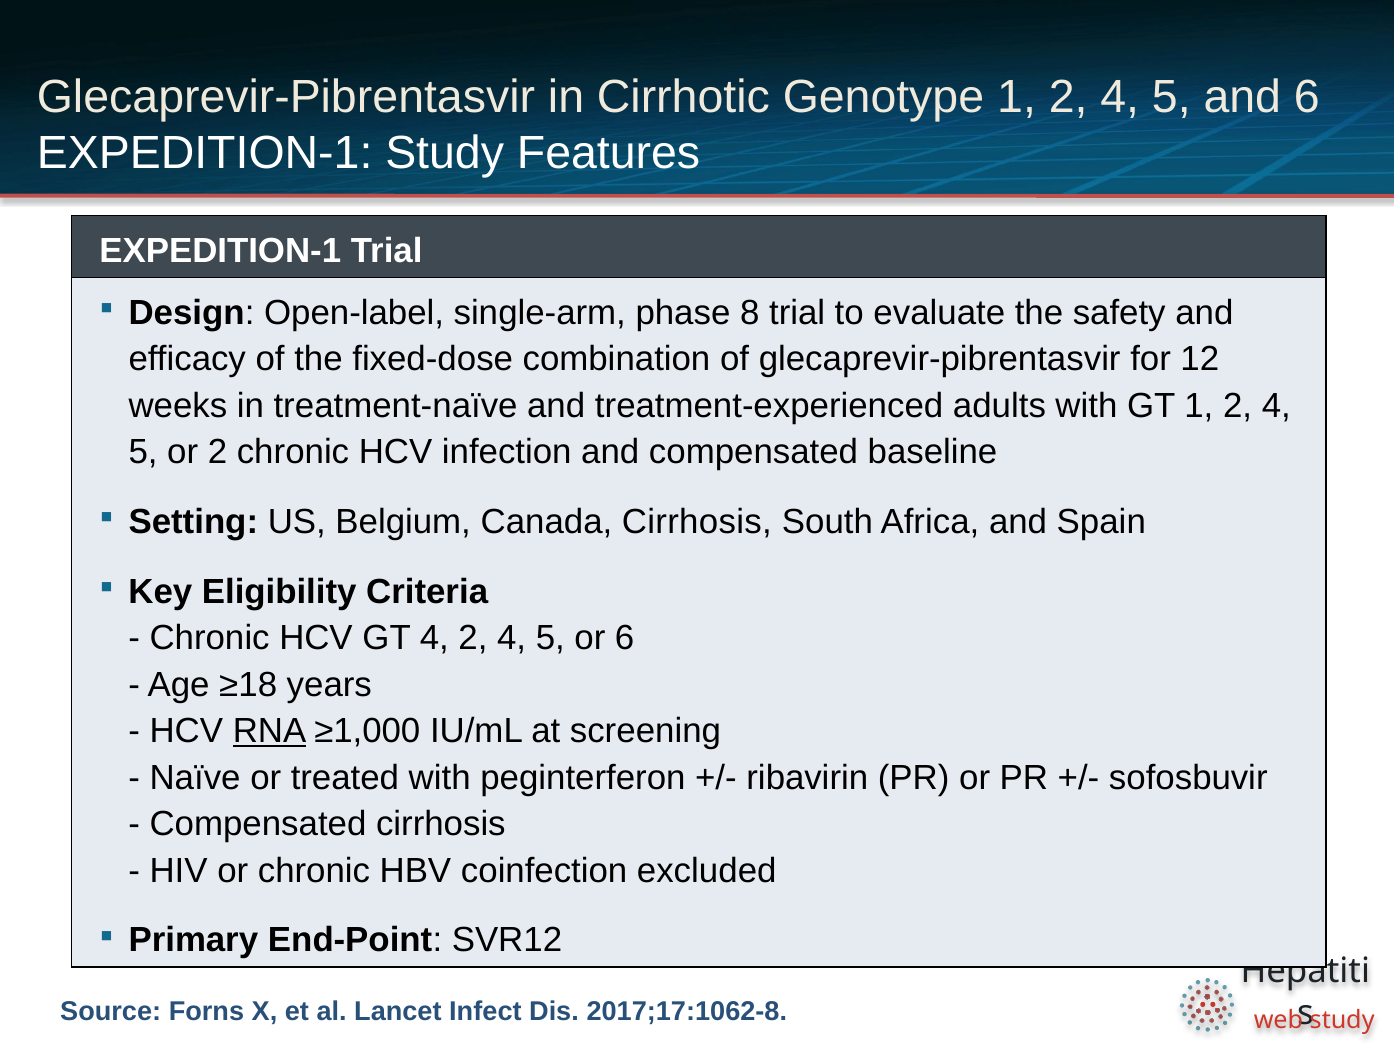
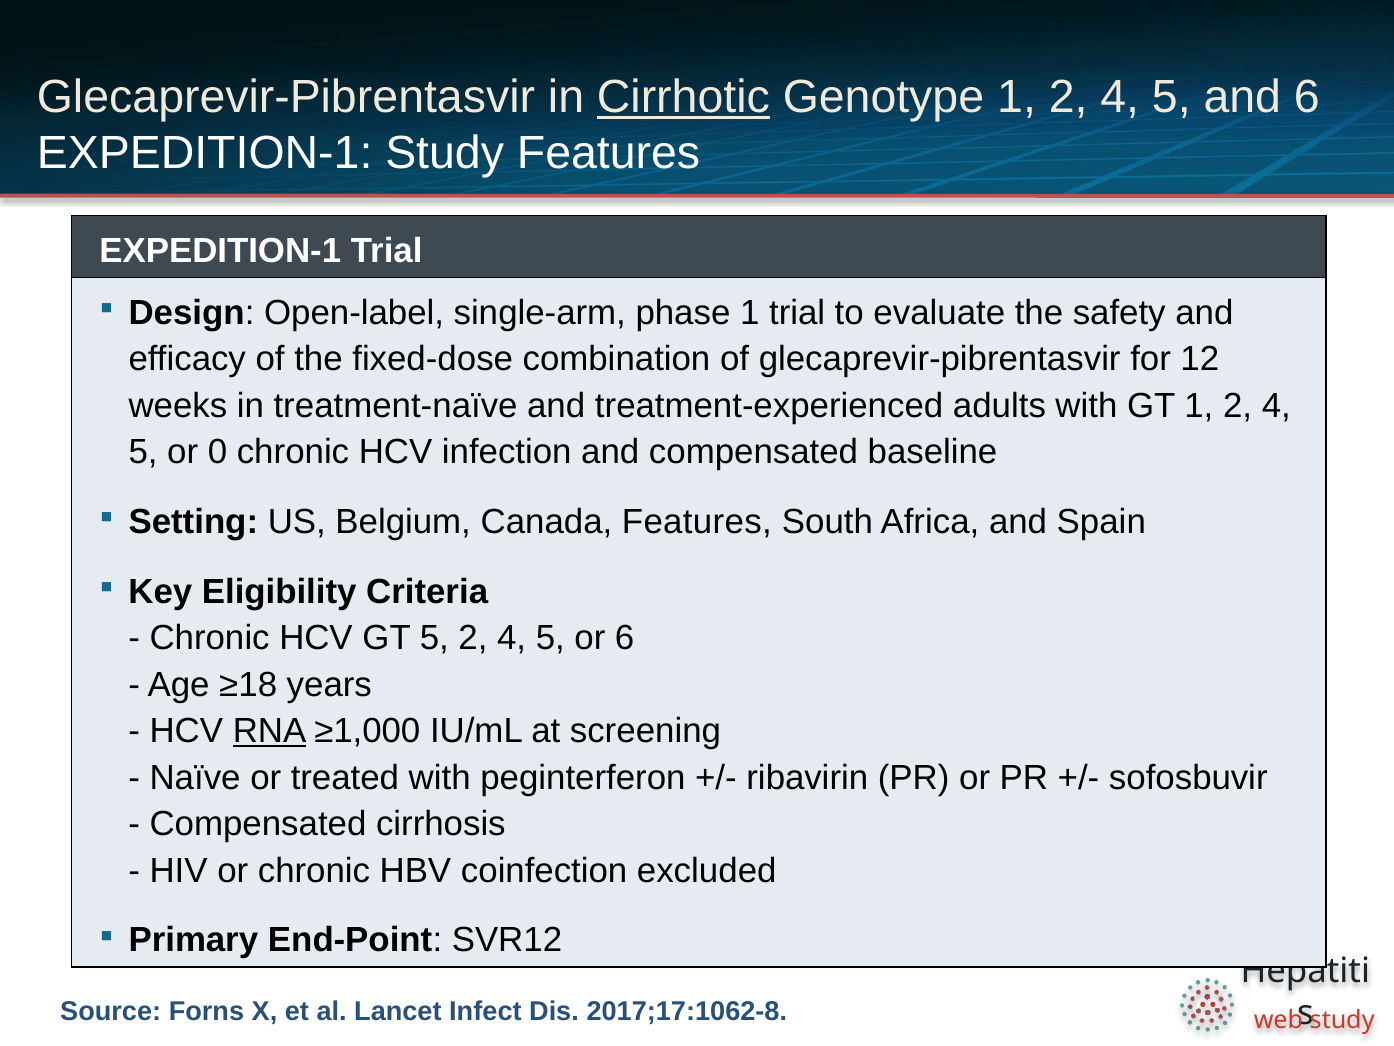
Cirrhotic underline: none -> present
phase 8: 8 -> 1
or 2: 2 -> 0
Canada Cirrhosis: Cirrhosis -> Features
GT 4: 4 -> 5
